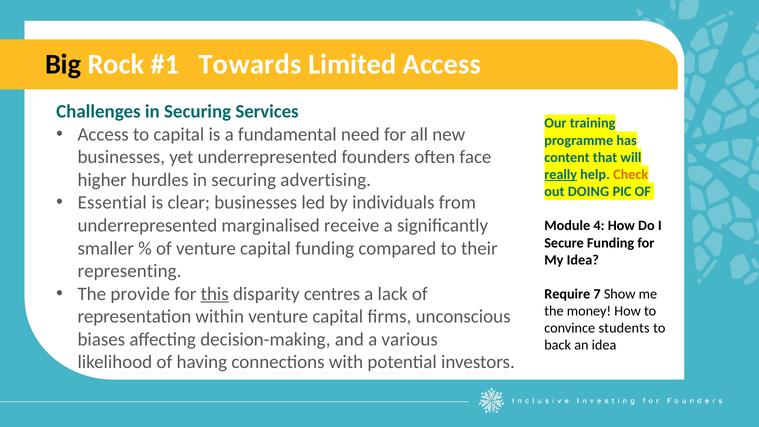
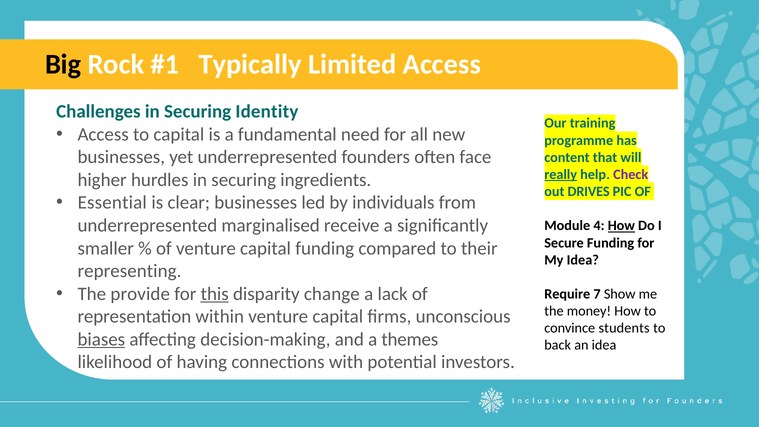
Towards: Towards -> Typically
Services: Services -> Identity
Check colour: orange -> purple
advertising: advertising -> ingredients
DOING: DOING -> DRIVES
How at (621, 226) underline: none -> present
centres: centres -> change
biases underline: none -> present
various: various -> themes
